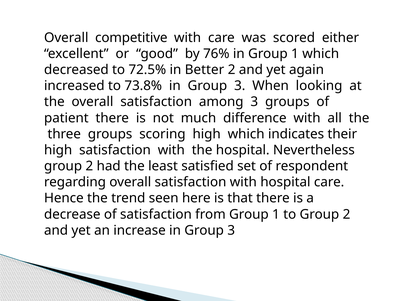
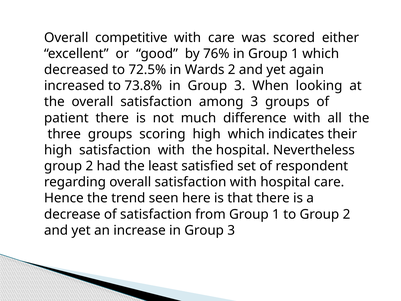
Better: Better -> Wards
